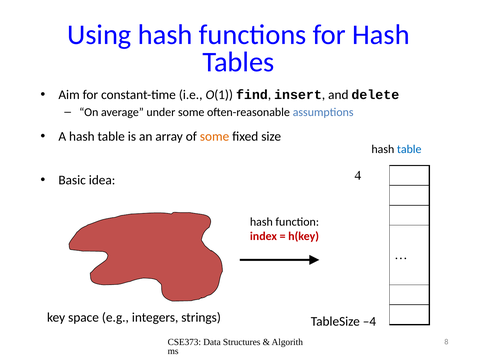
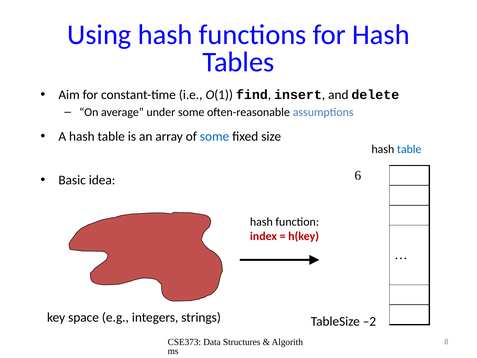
some at (215, 136) colour: orange -> blue
4: 4 -> 6
–4: –4 -> –2
